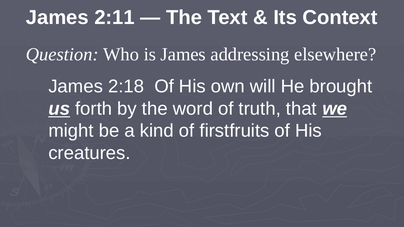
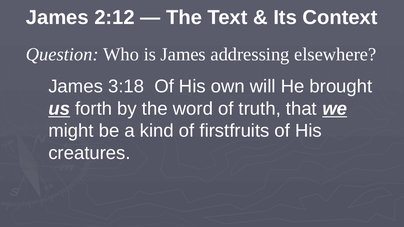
2:11: 2:11 -> 2:12
2:18: 2:18 -> 3:18
